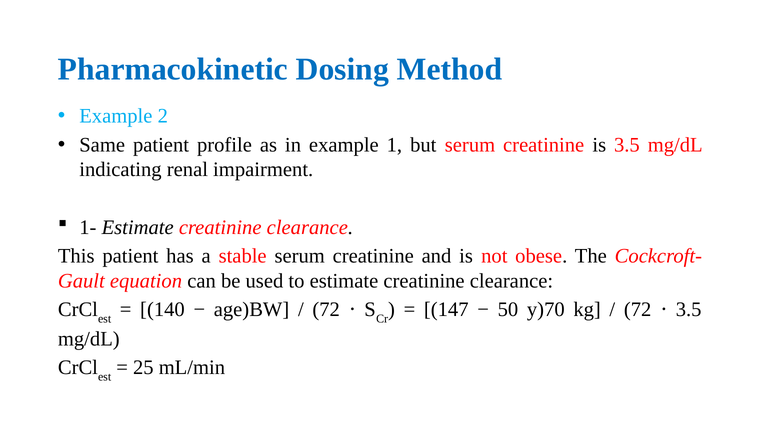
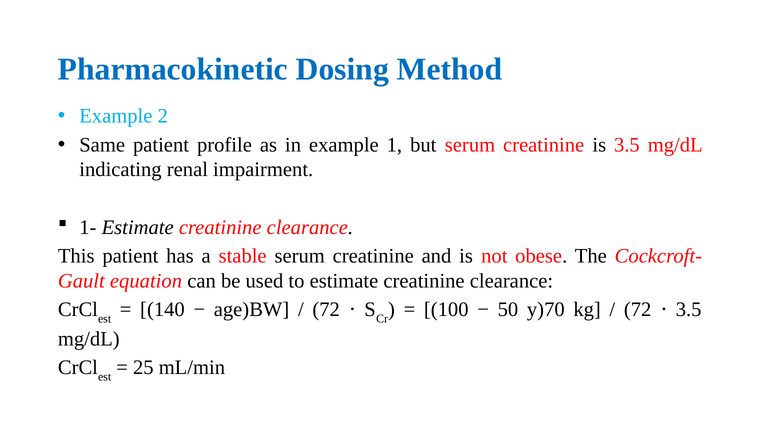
147: 147 -> 100
